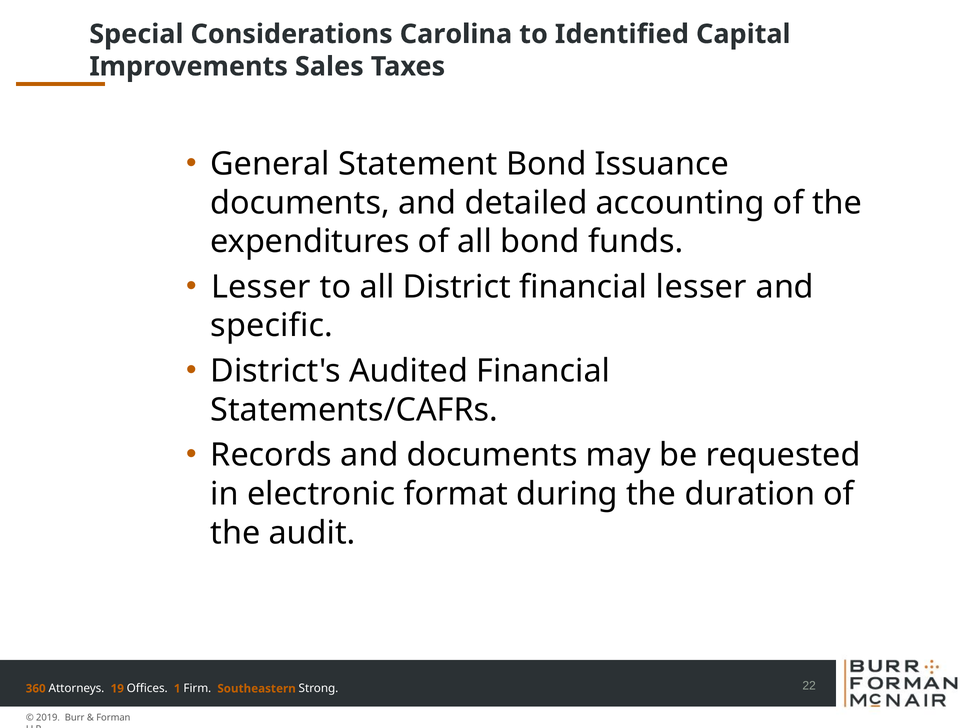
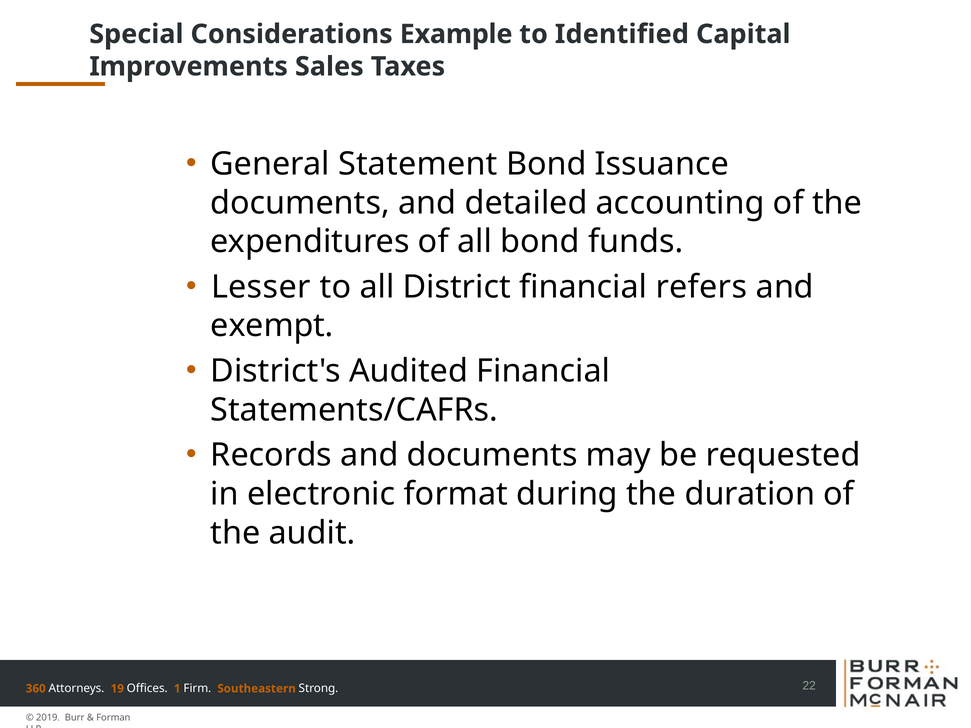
Carolina: Carolina -> Example
financial lesser: lesser -> refers
specific: specific -> exempt
